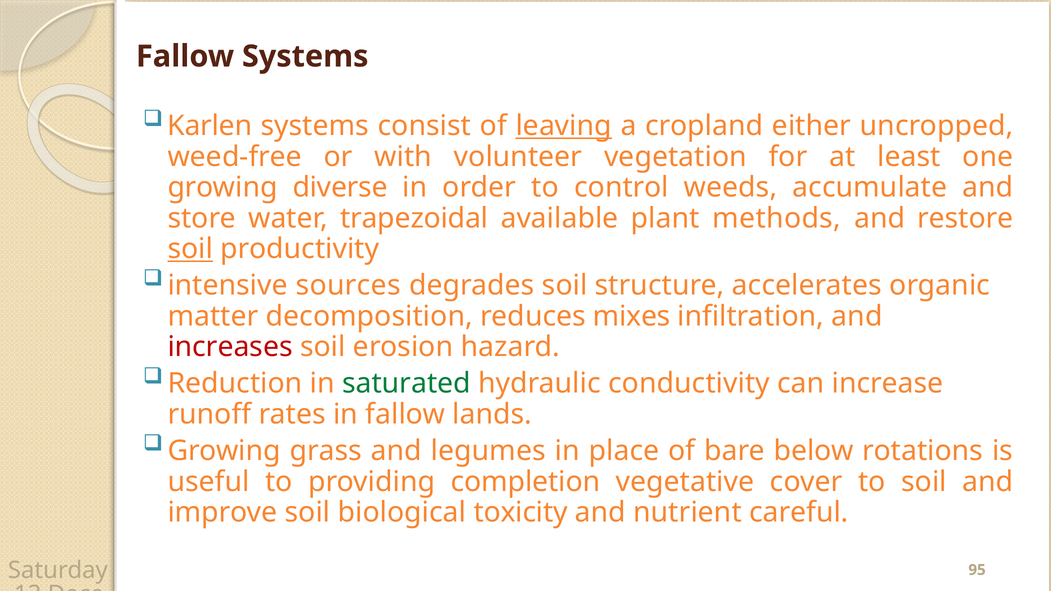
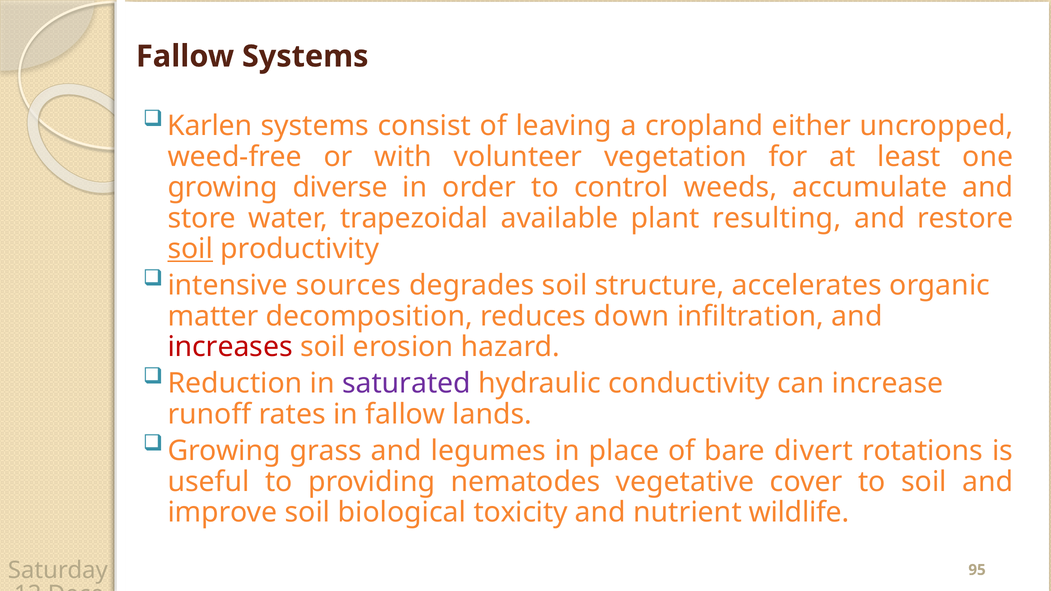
leaving underline: present -> none
methods: methods -> resulting
mixes: mixes -> down
saturated colour: green -> purple
below: below -> divert
completion: completion -> nematodes
careful: careful -> wildlife
